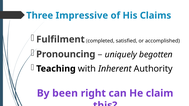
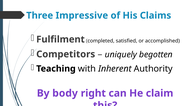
Pronouncing: Pronouncing -> Competitors
been: been -> body
